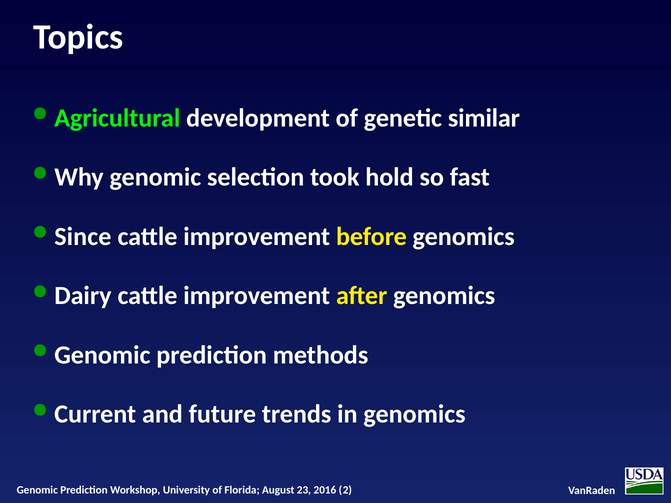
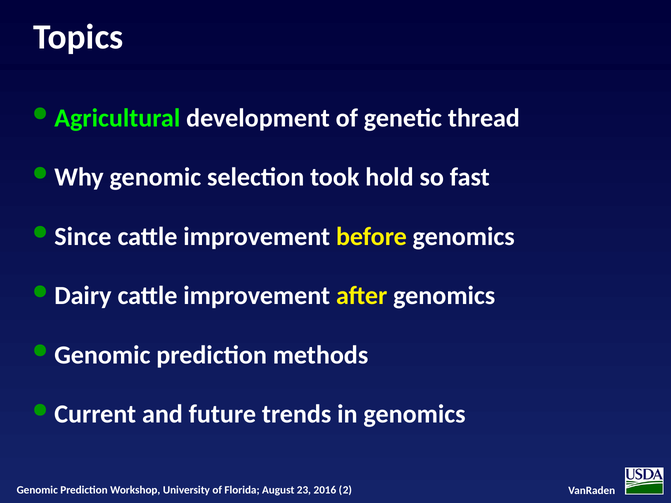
similar: similar -> thread
